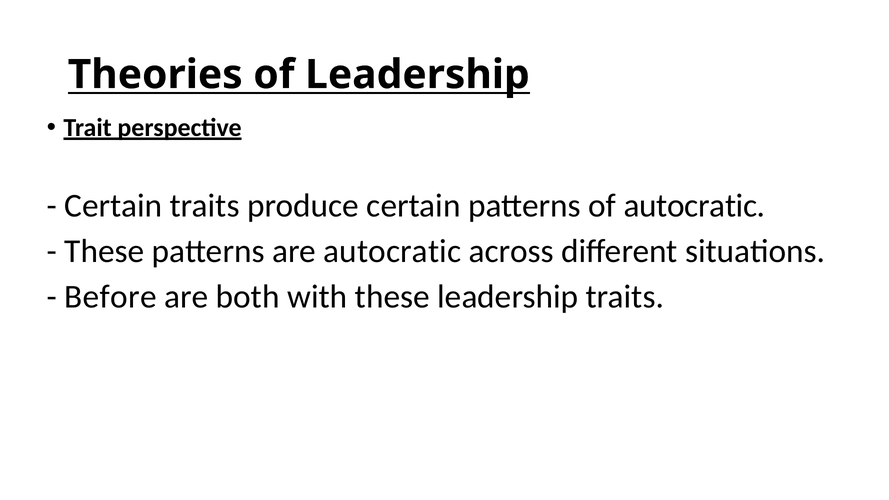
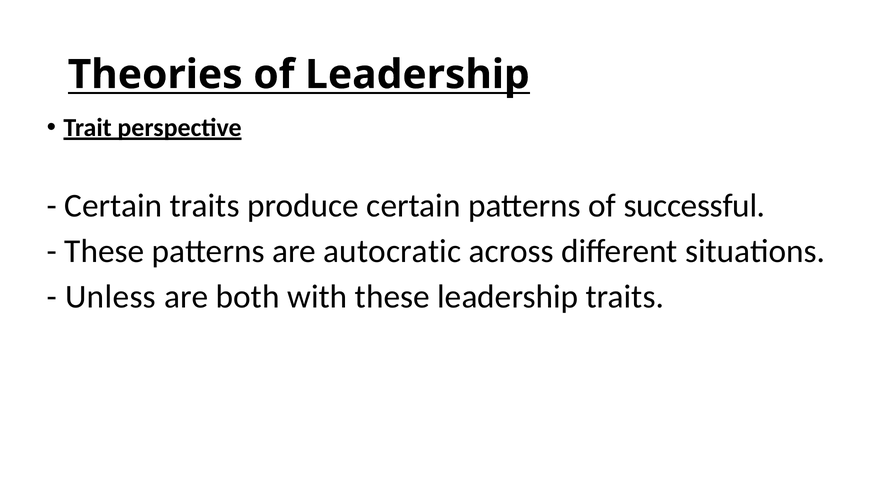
of autocratic: autocratic -> successful
Before: Before -> Unless
